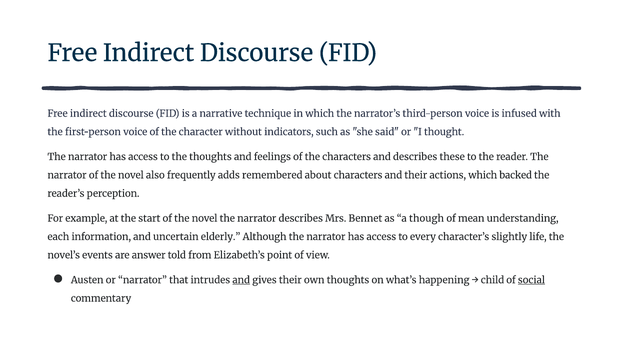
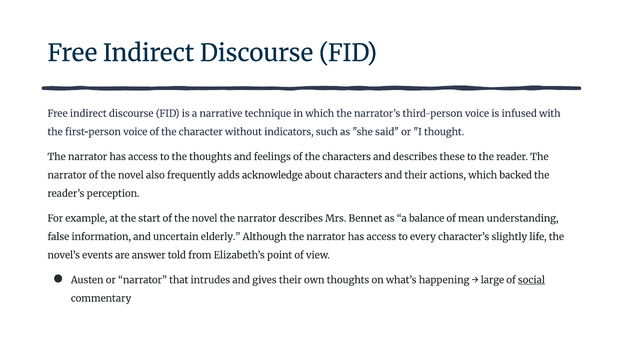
remembered: remembered -> acknowledge
though: though -> balance
each: each -> false
and at (241, 280) underline: present -> none
child: child -> large
